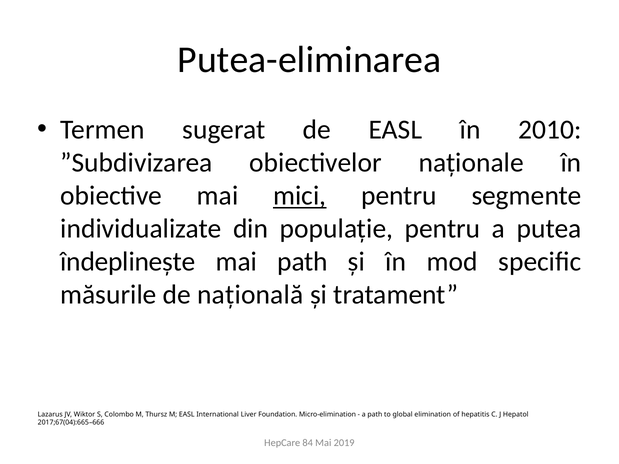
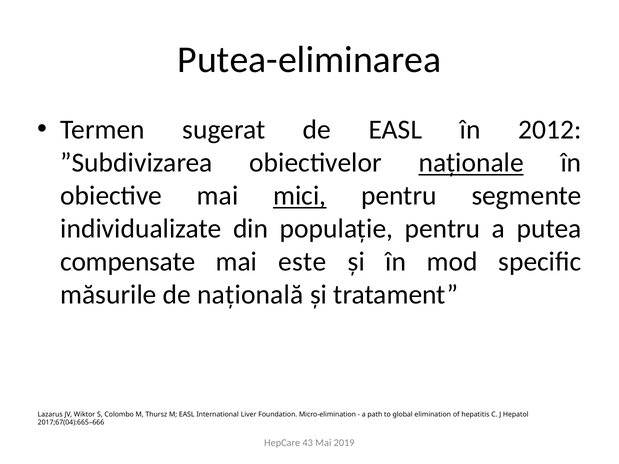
2010: 2010 -> 2012
naționale underline: none -> present
îndeplinește: îndeplinește -> compensate
mai path: path -> este
84: 84 -> 43
